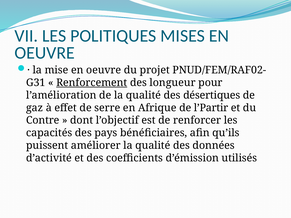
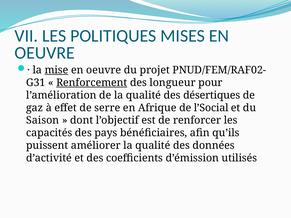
mise underline: none -> present
l’Partir: l’Partir -> l’Social
Contre: Contre -> Saison
